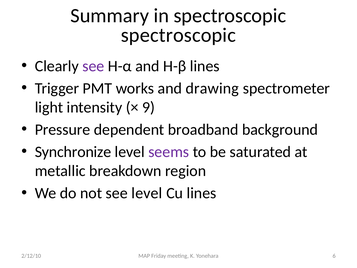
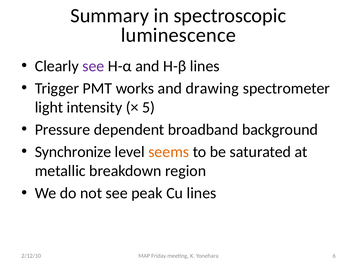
spectroscopic at (178, 35): spectroscopic -> luminescence
9: 9 -> 5
seems colour: purple -> orange
see level: level -> peak
